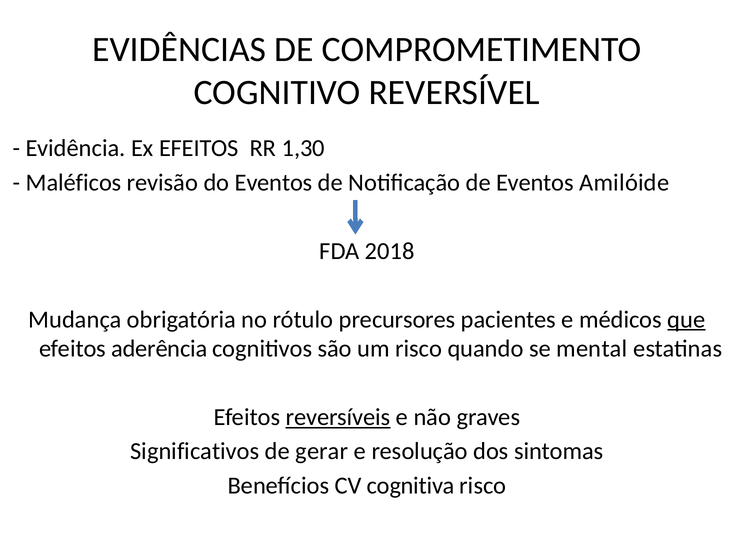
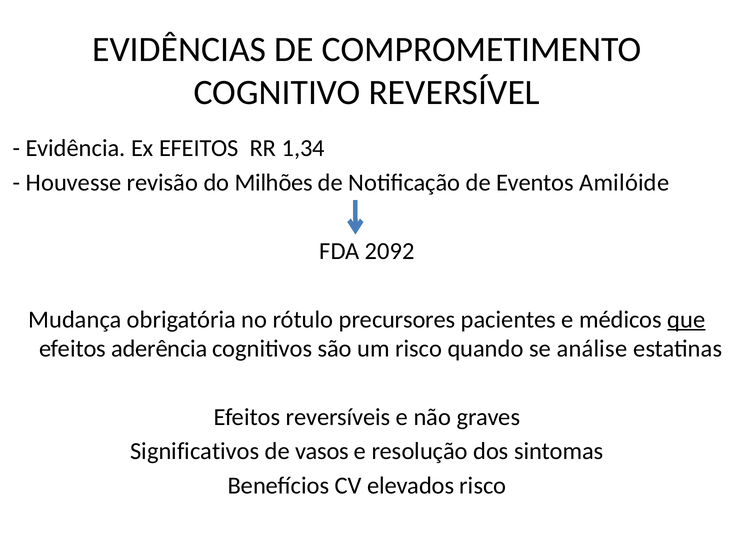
1,30: 1,30 -> 1,34
Maléficos: Maléficos -> Houvesse
do Eventos: Eventos -> Milhões
2018: 2018 -> 2092
mental: mental -> análise
reversíveis underline: present -> none
gerar: gerar -> vasos
cognitiva: cognitiva -> elevados
